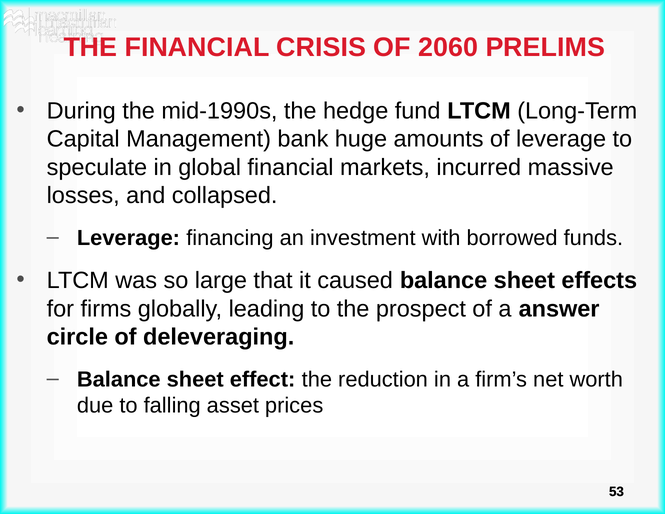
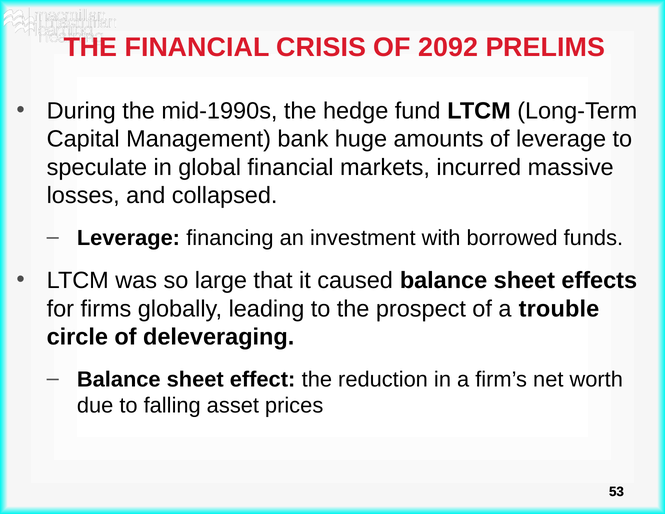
2060: 2060 -> 2092
answer: answer -> trouble
